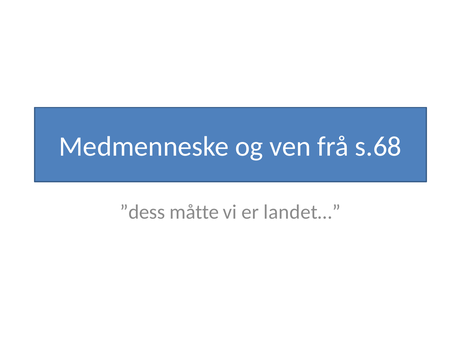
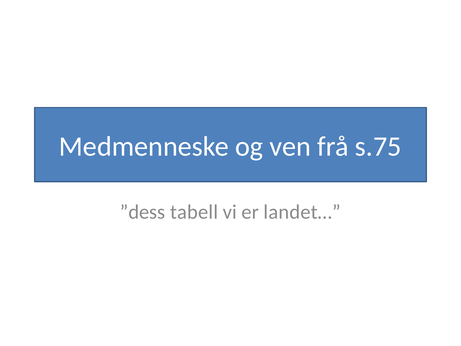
s.68: s.68 -> s.75
måtte: måtte -> tabell
